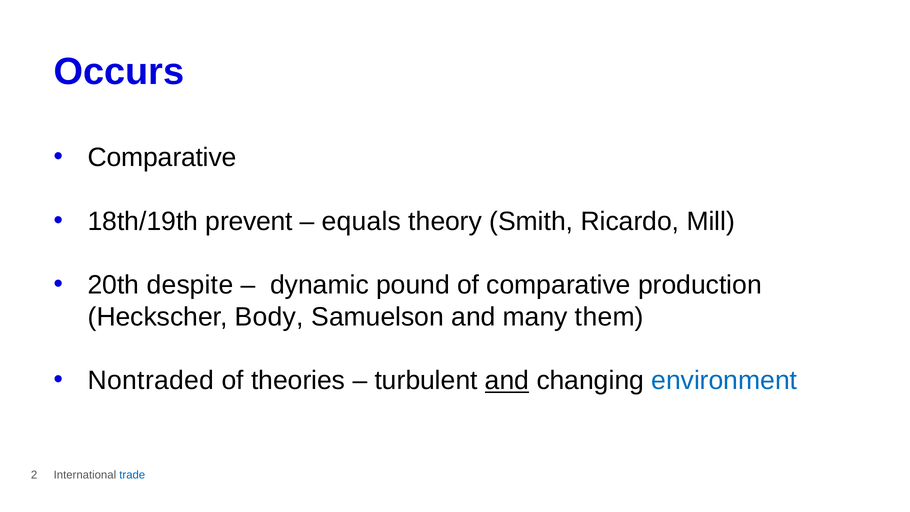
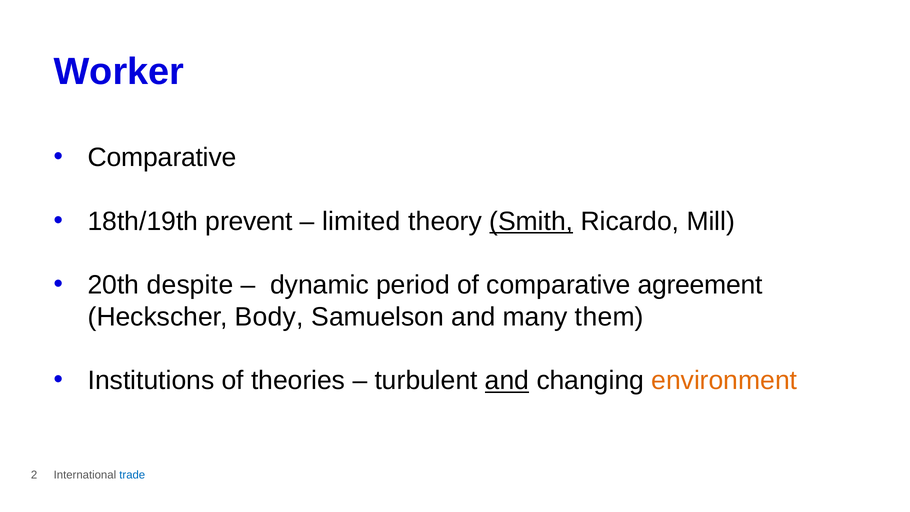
Occurs: Occurs -> Worker
equals: equals -> limited
Smith underline: none -> present
pound: pound -> period
production: production -> agreement
Nontraded: Nontraded -> Institutions
environment colour: blue -> orange
